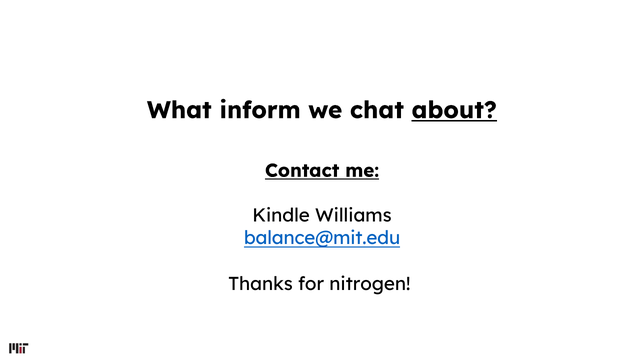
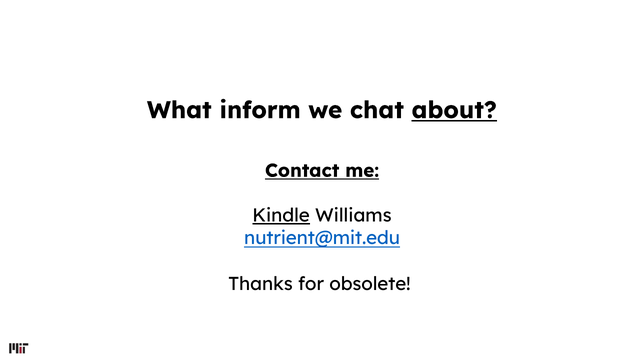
Kindle underline: none -> present
balance@mit.edu: balance@mit.edu -> nutrient@mit.edu
nitrogen: nitrogen -> obsolete
